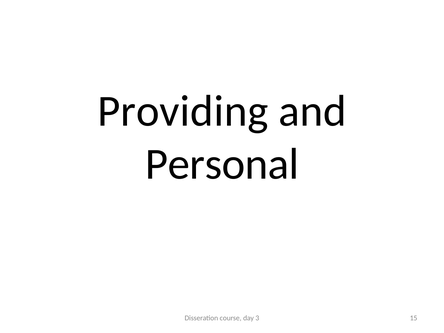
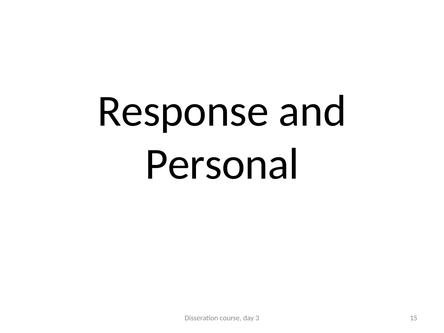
Providing: Providing -> Response
